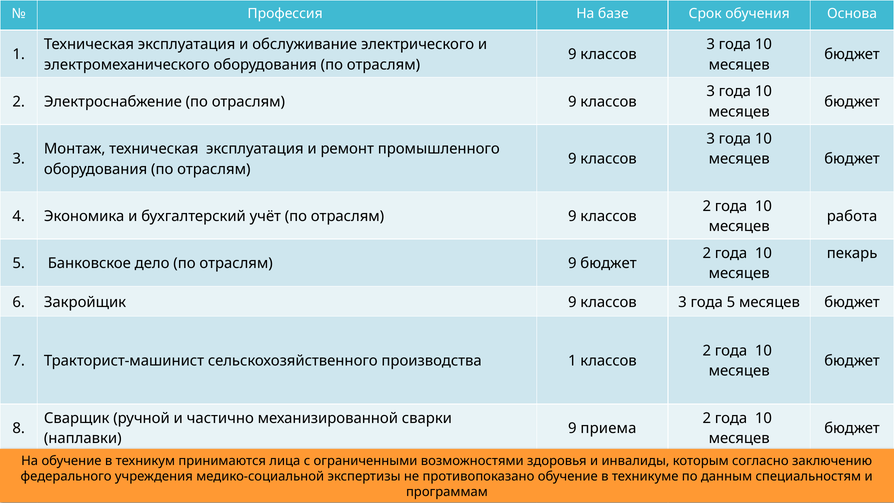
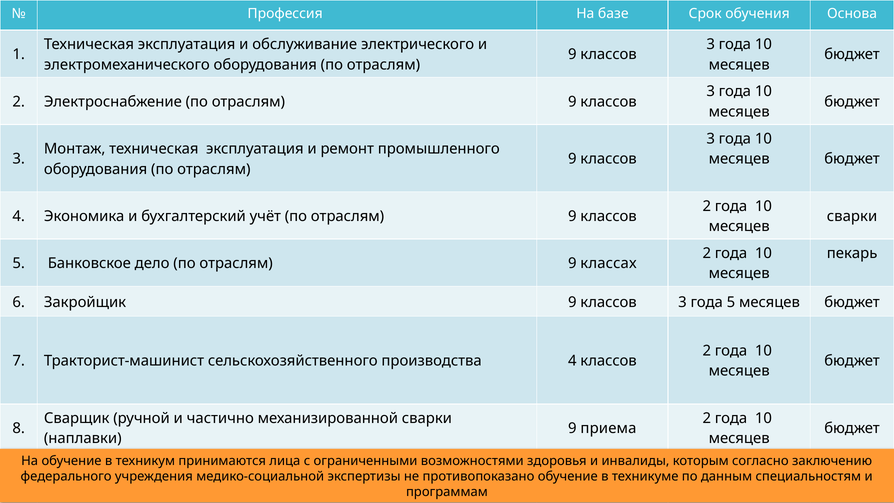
работа at (852, 216): работа -> сварки
9 бюджет: бюджет -> классах
производства 1: 1 -> 4
